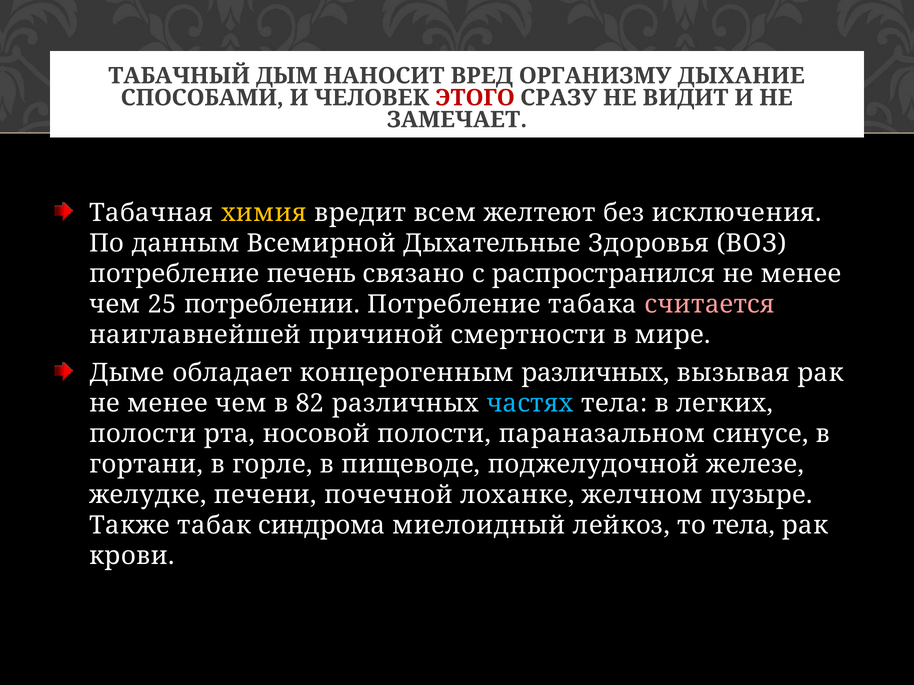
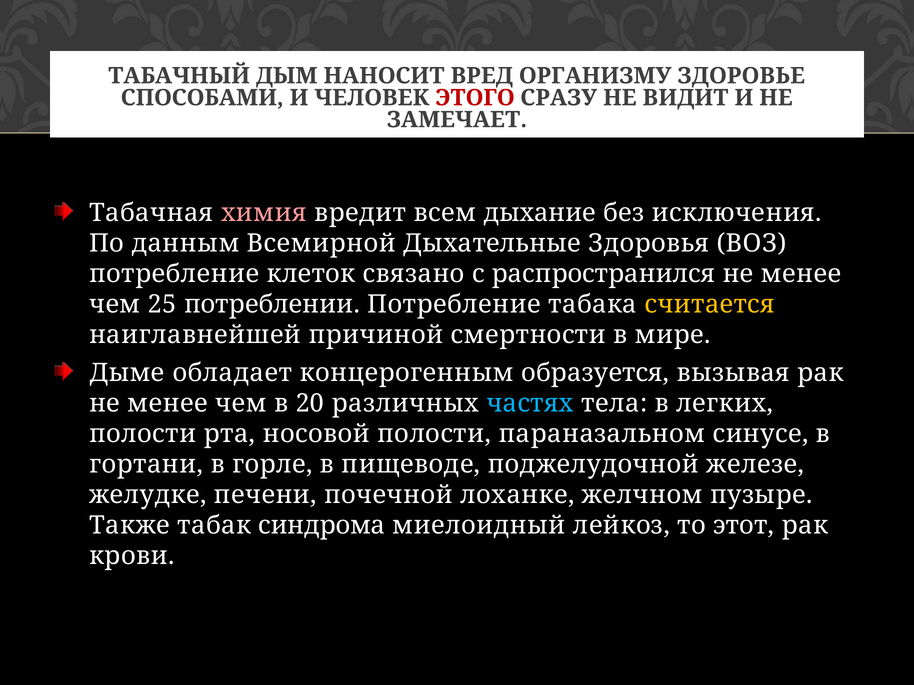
ДЫХАНИЕ: ДЫХАНИЕ -> ЗДОРОВЬЕ
химия colour: yellow -> pink
желтеют: желтеют -> дыхание
печень: печень -> клеток
считается colour: pink -> yellow
концерогенным различных: различных -> образуется
82: 82 -> 20
то тела: тела -> этот
